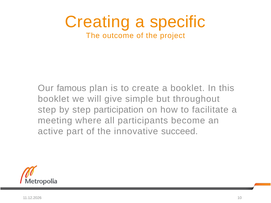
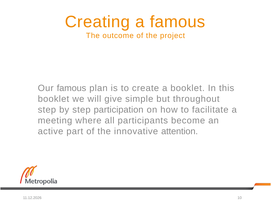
a specific: specific -> famous
succeed: succeed -> attention
